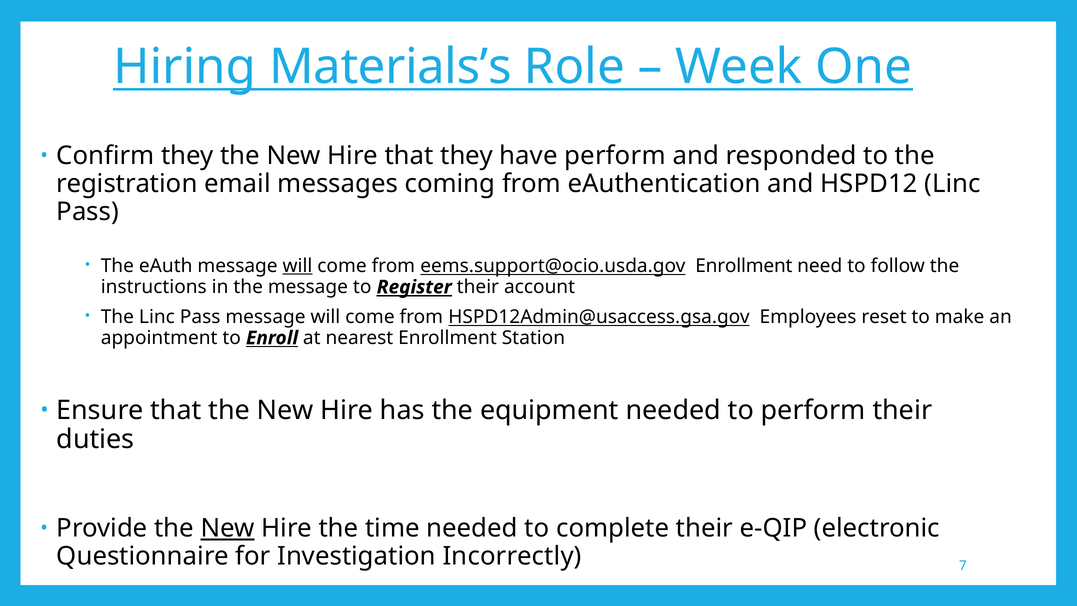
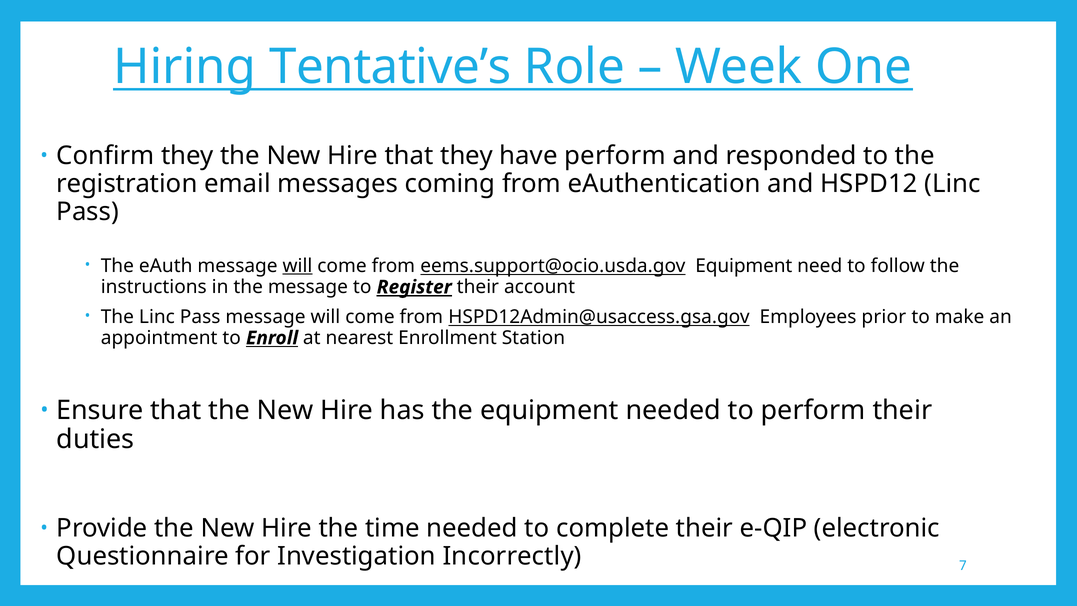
Materials’s: Materials’s -> Tentative’s
eems.support@ocio.usda.gov Enrollment: Enrollment -> Equipment
reset: reset -> prior
New at (228, 528) underline: present -> none
